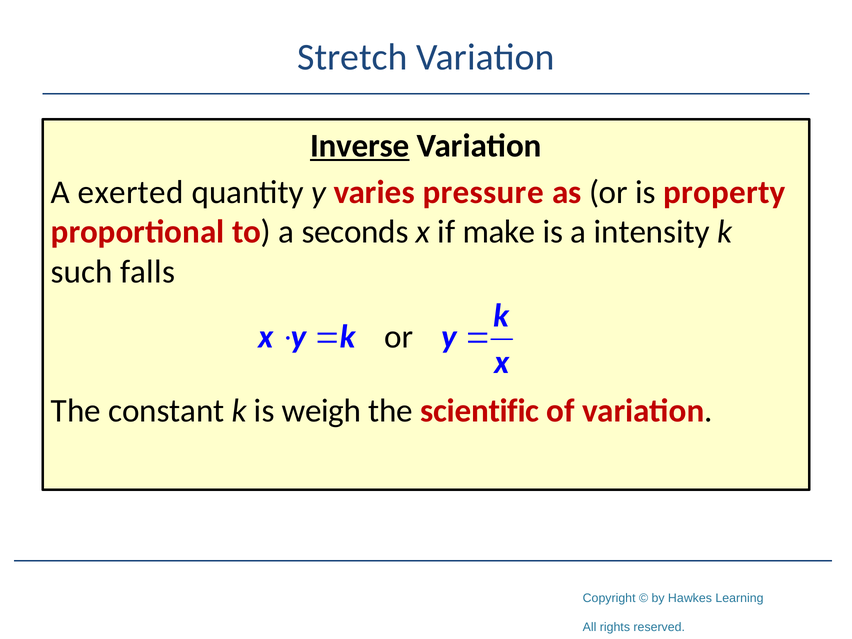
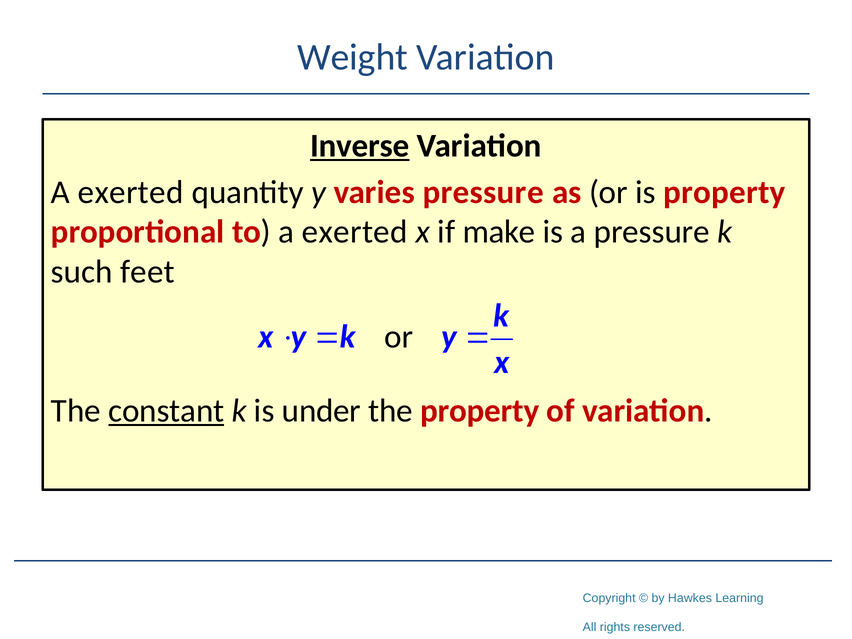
Stretch: Stretch -> Weight
to a seconds: seconds -> exerted
a intensity: intensity -> pressure
falls: falls -> feet
constant underline: none -> present
weigh: weigh -> under
the scientific: scientific -> property
